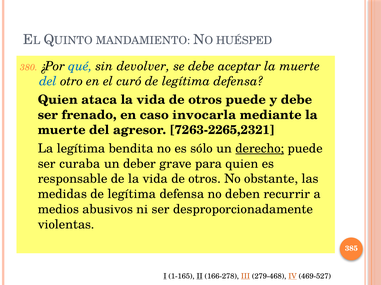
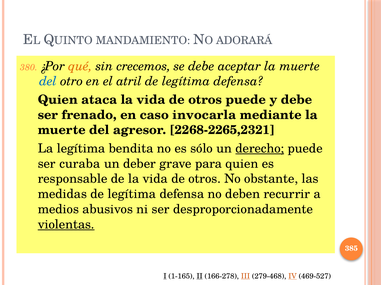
HUÉSPED: HUÉSPED -> ADORARÁ
qué colour: blue -> orange
devolver: devolver -> crecemos
curó: curó -> atril
7263-2265,2321: 7263-2265,2321 -> 2268-2265,2321
violentas underline: none -> present
